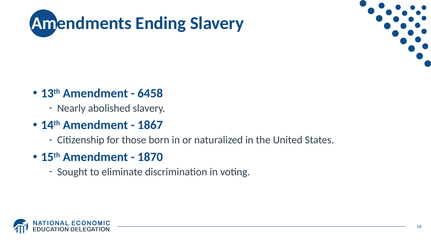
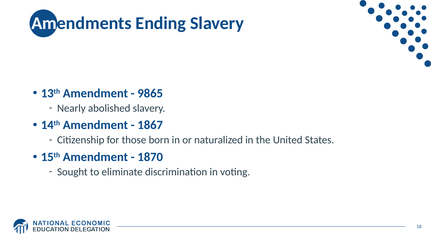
6458: 6458 -> 9865
